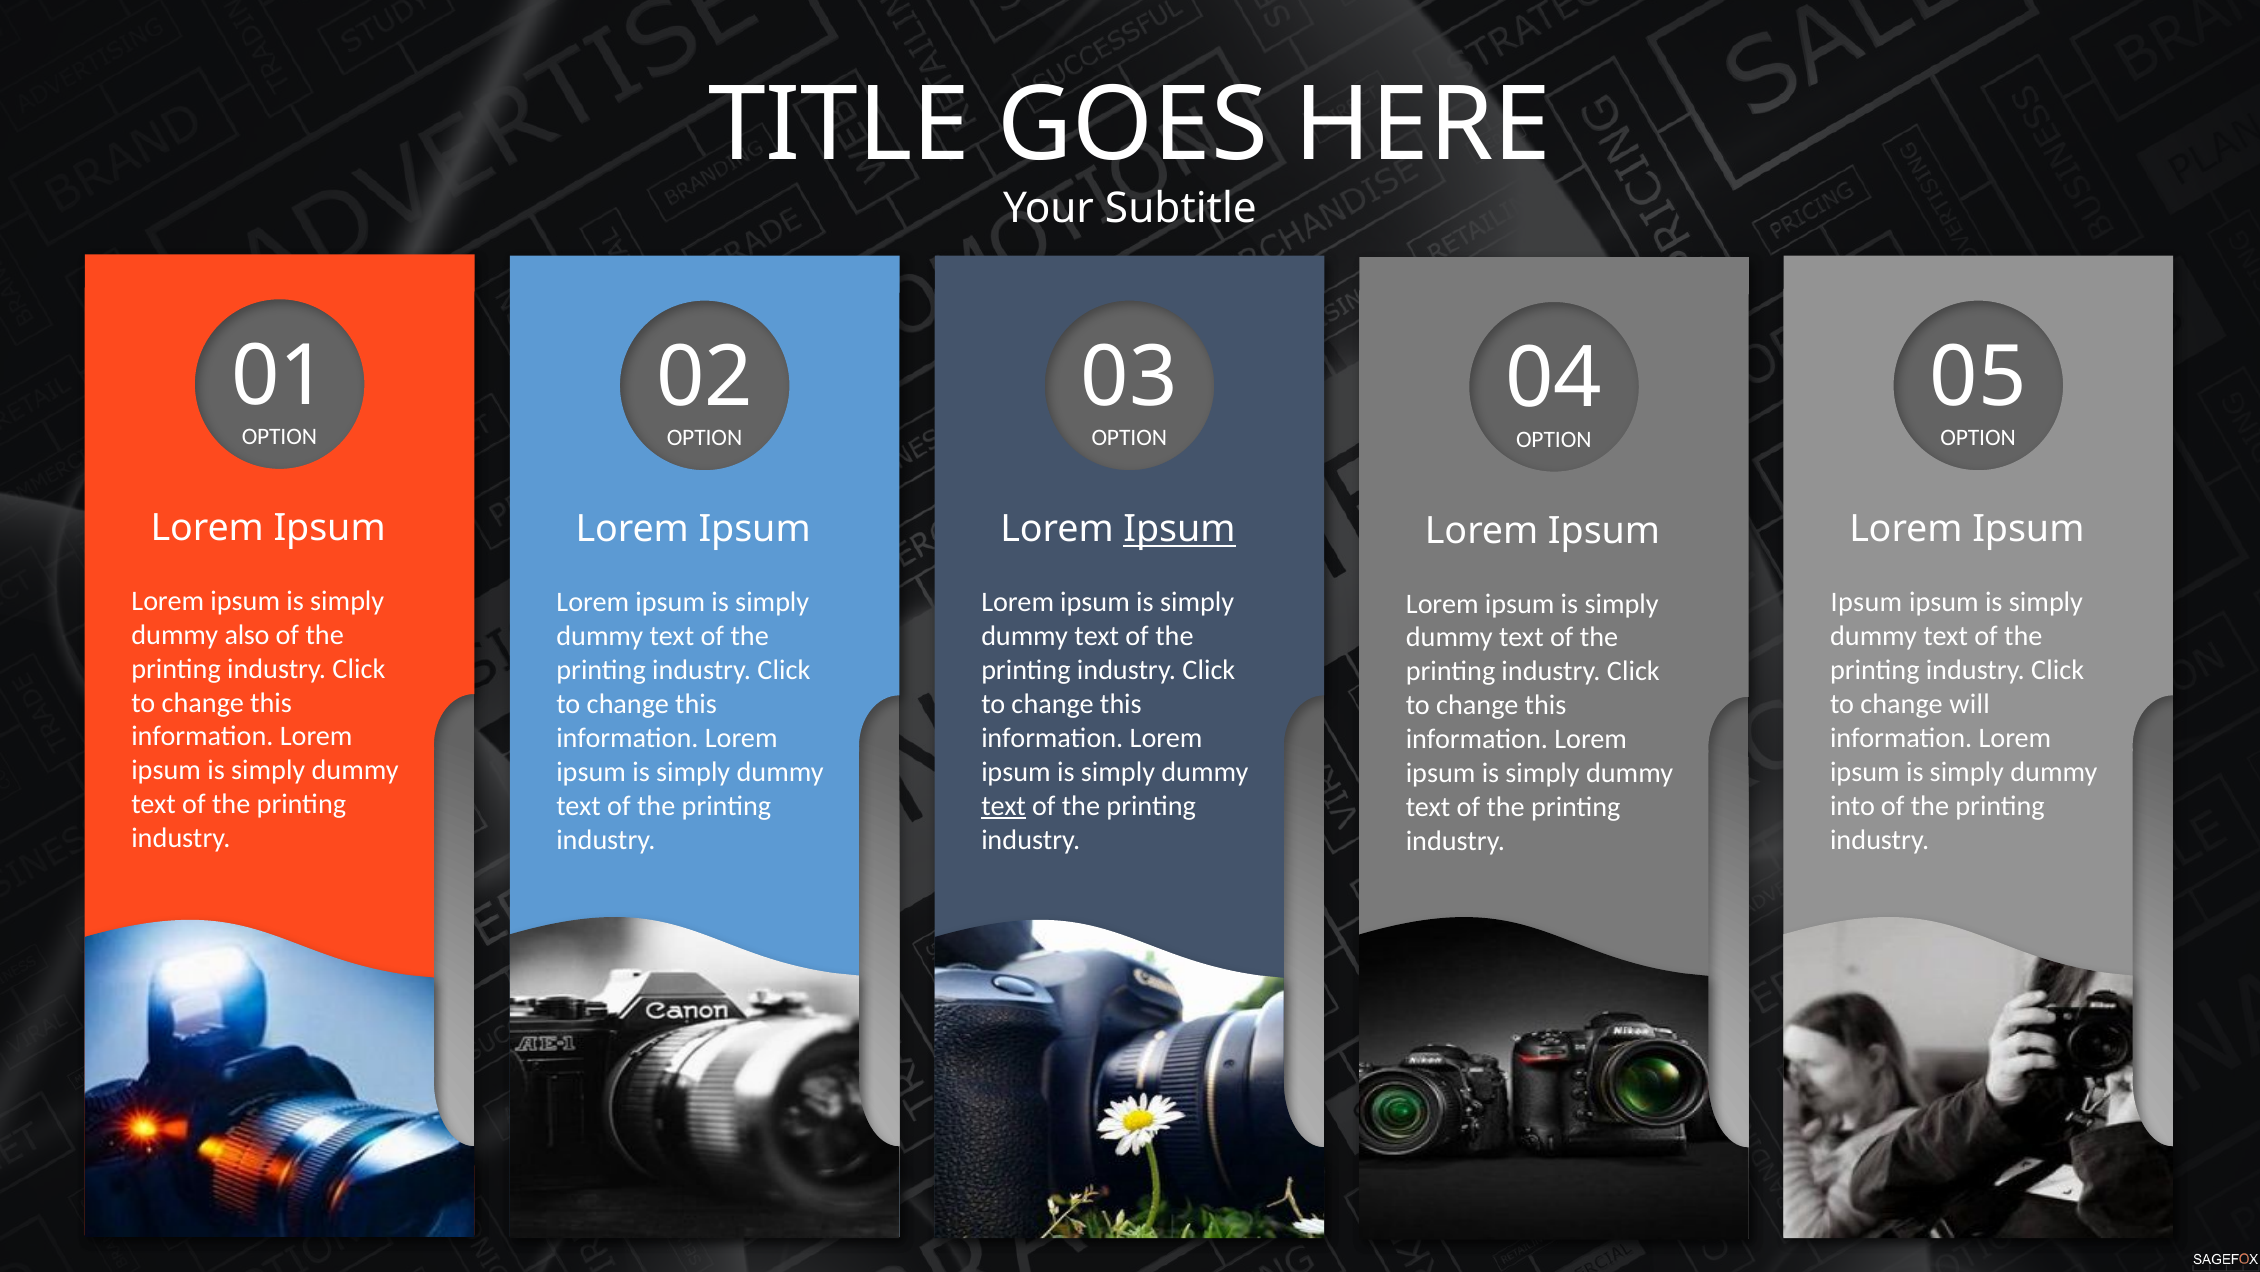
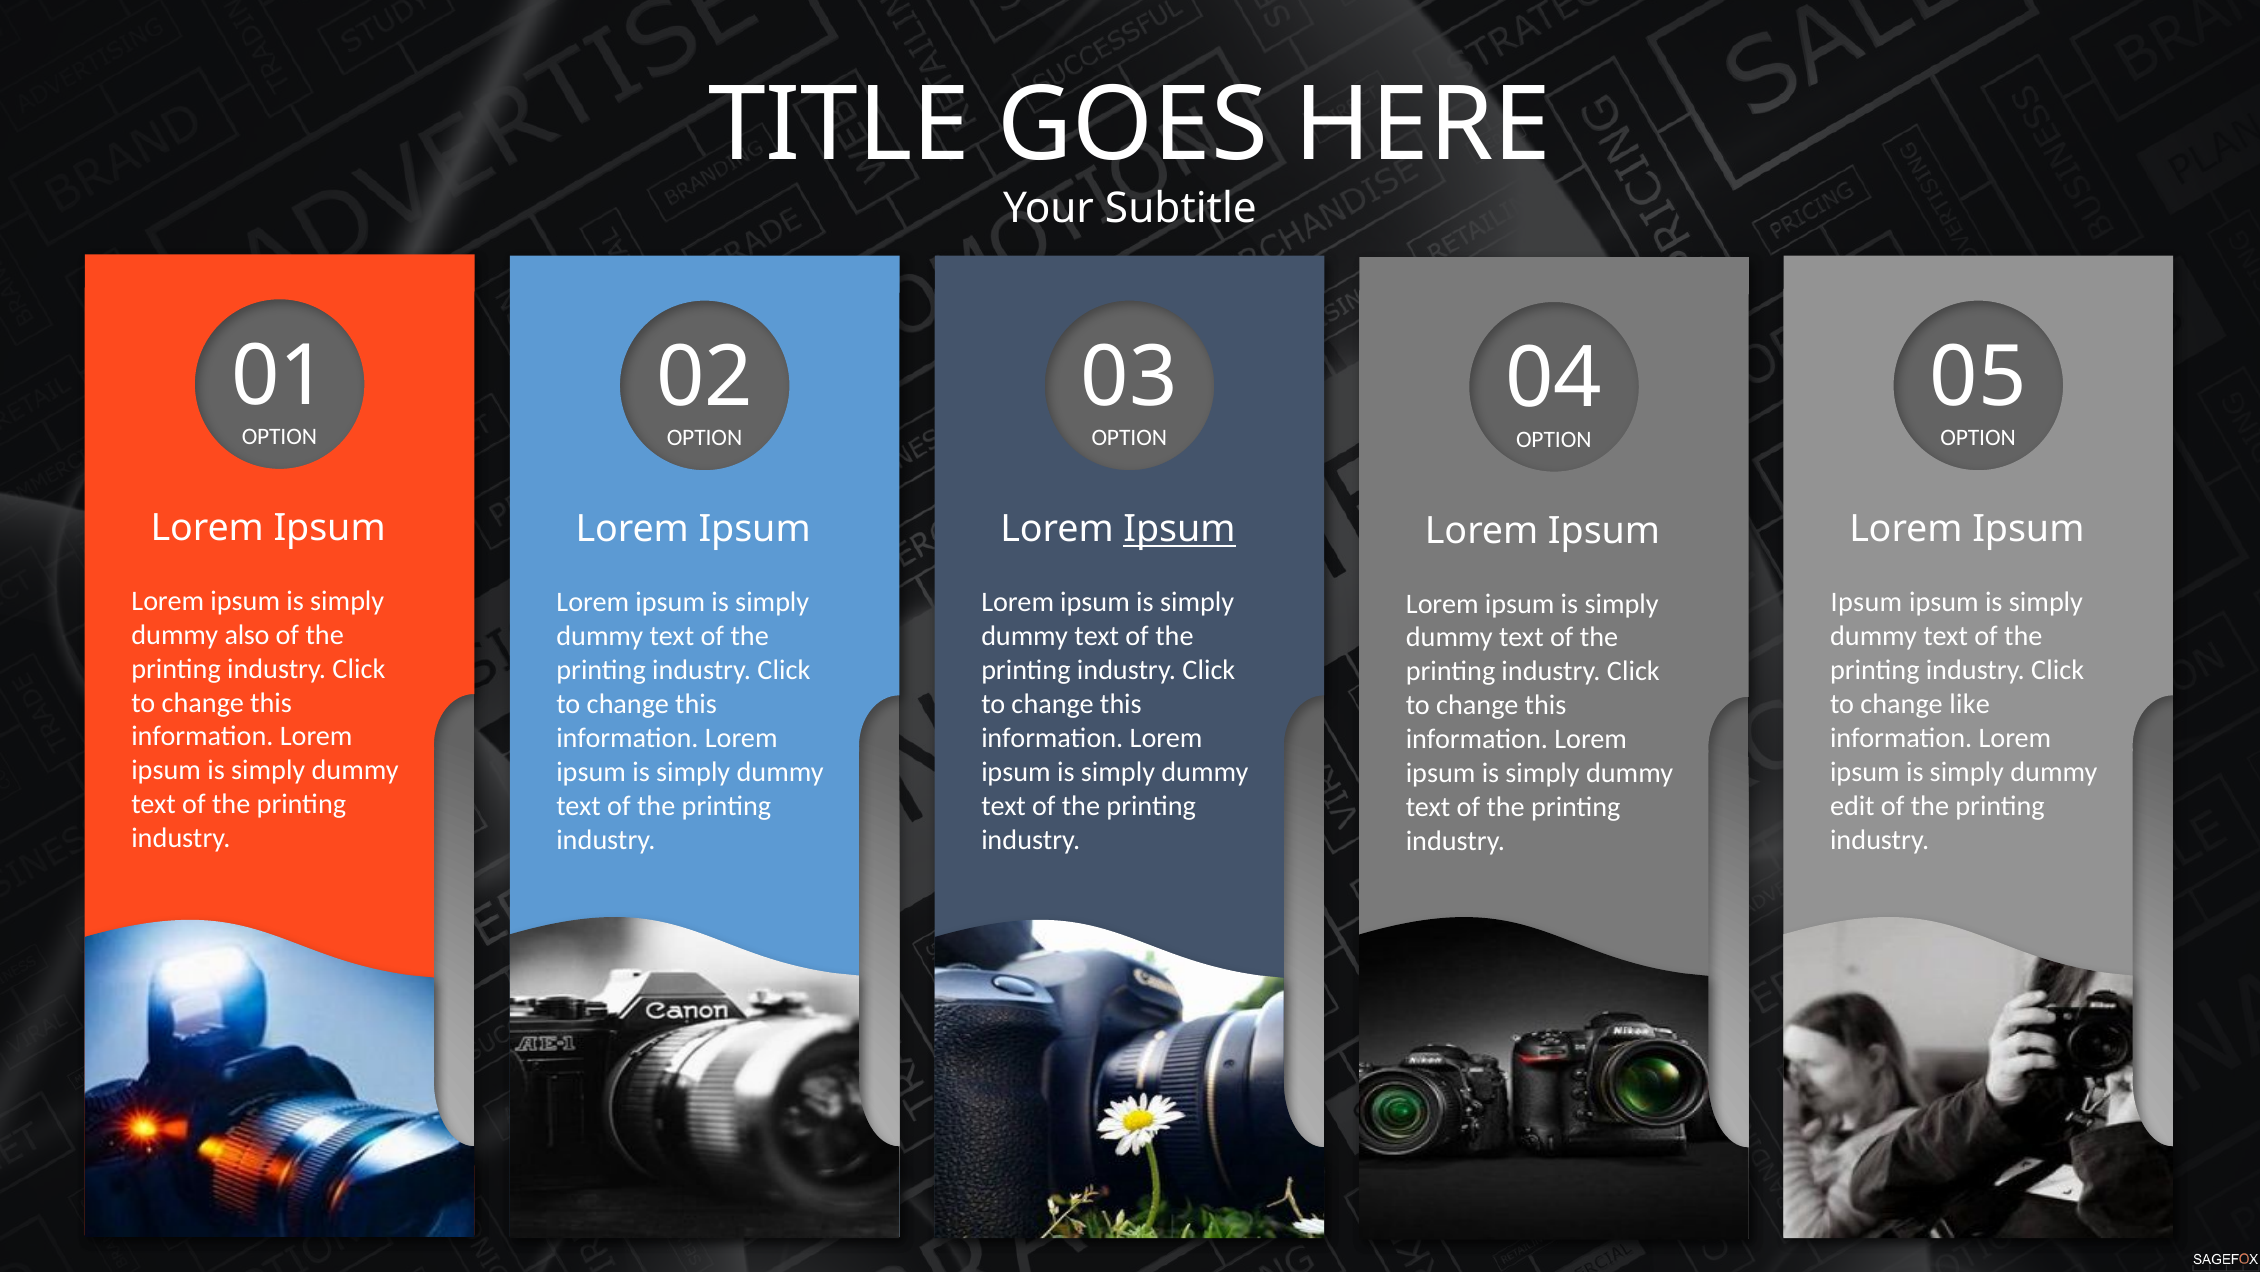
will: will -> like
text at (1004, 805) underline: present -> none
into: into -> edit
